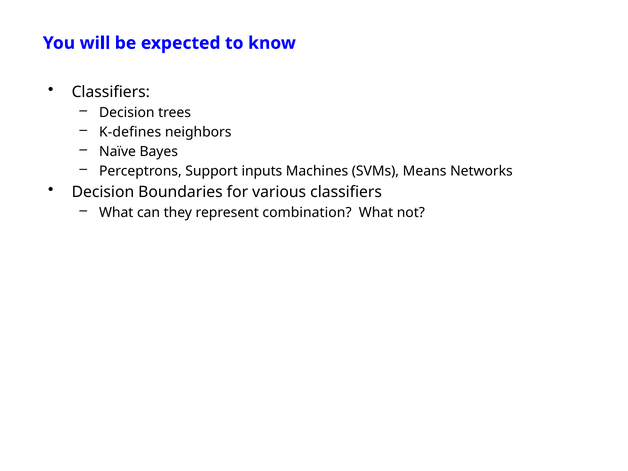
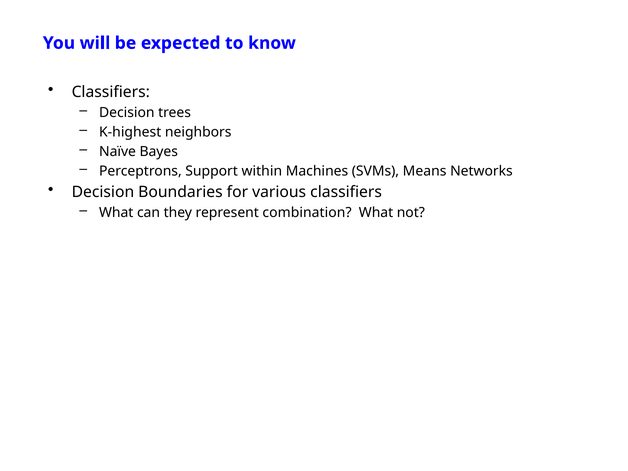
K-defines: K-defines -> K-highest
inputs: inputs -> within
